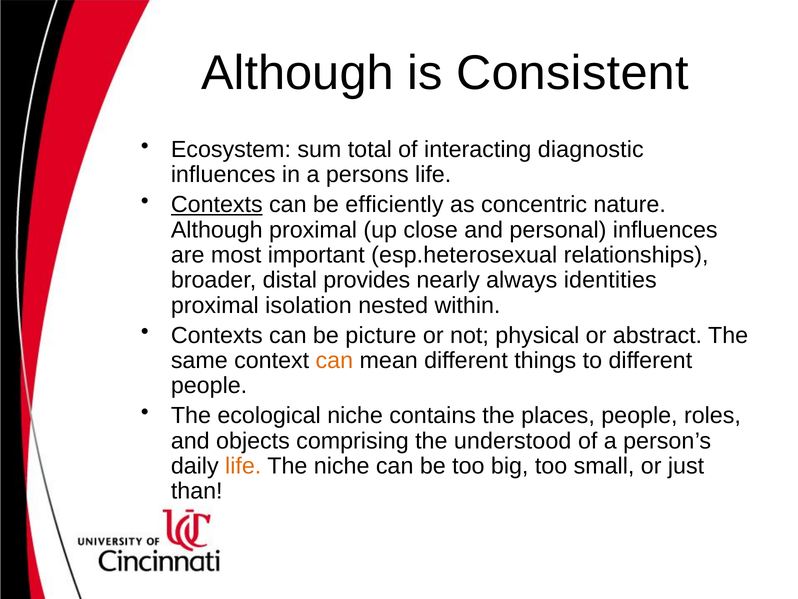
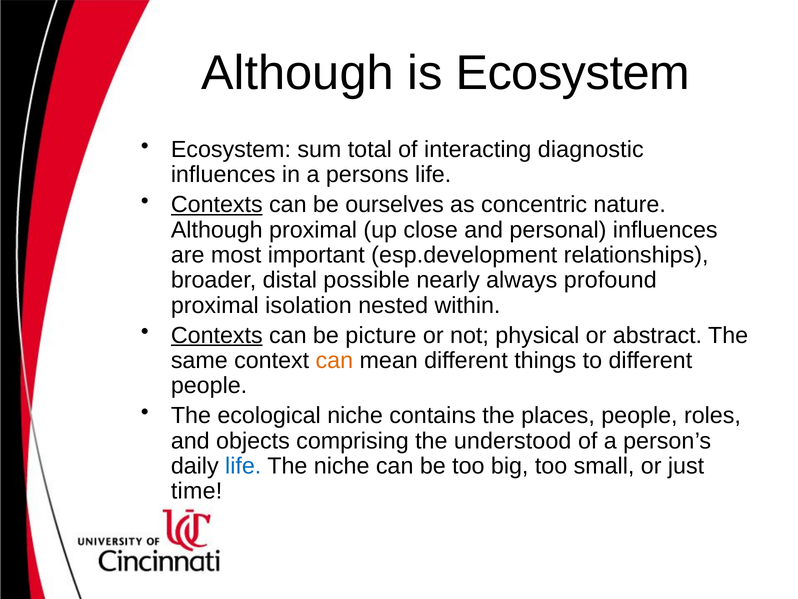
is Consistent: Consistent -> Ecosystem
efficiently: efficiently -> ourselves
esp.heterosexual: esp.heterosexual -> esp.development
provides: provides -> possible
identities: identities -> profound
Contexts at (217, 335) underline: none -> present
life at (243, 466) colour: orange -> blue
than: than -> time
